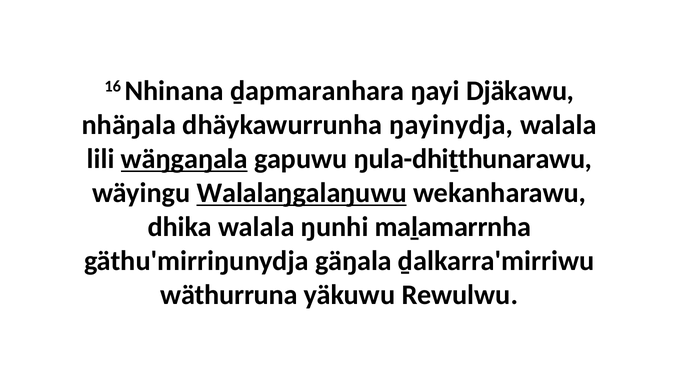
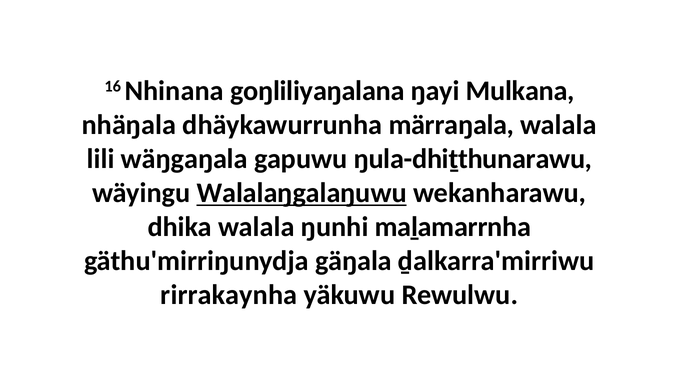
ḏapmaranhara: ḏapmaranhara -> goŋliliyaŋalana
Djäkawu: Djäkawu -> Mulkana
ŋayinydja: ŋayinydja -> märraŋala
wäŋgaŋala underline: present -> none
wäthurruna: wäthurruna -> rirrakaynha
